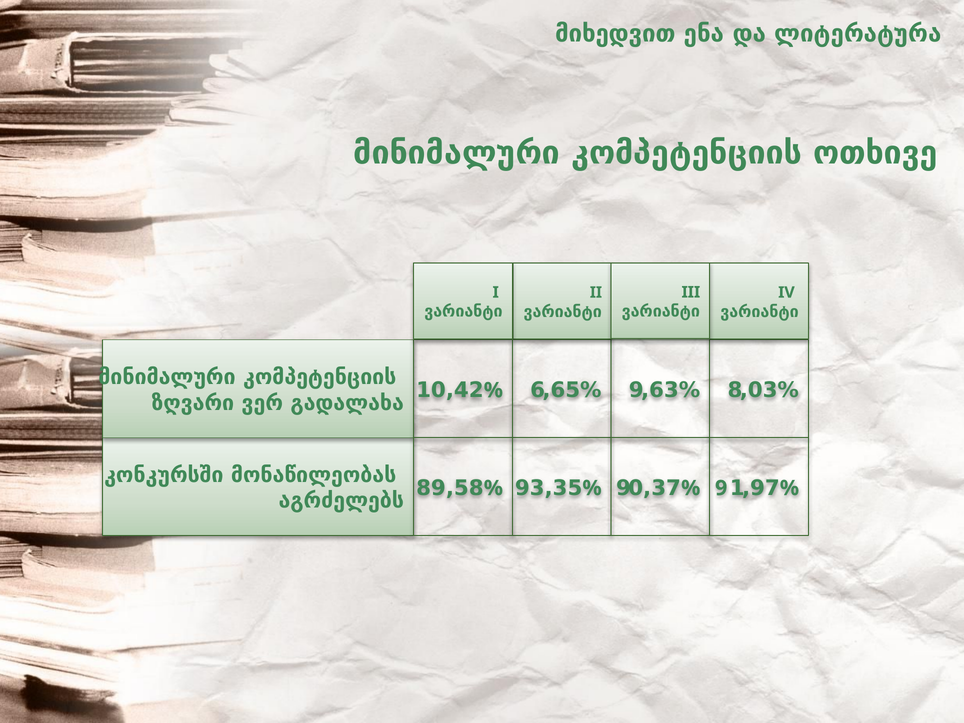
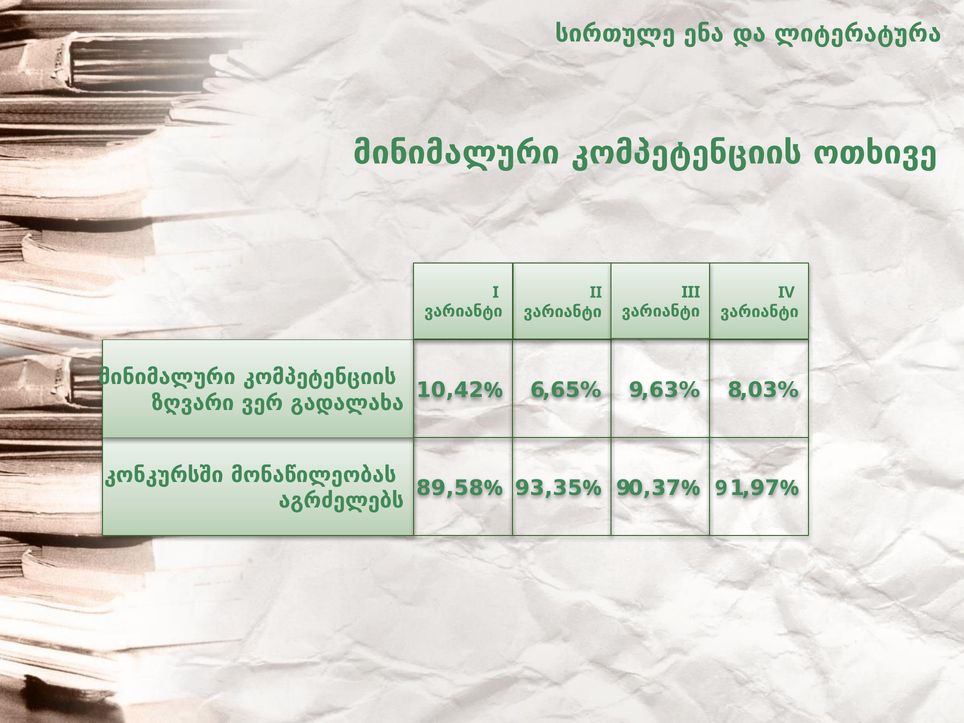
მიხედვით: მიხედვით -> სირთულე
